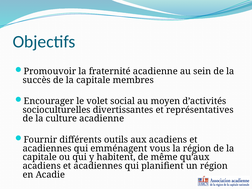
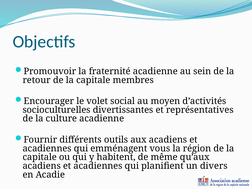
succès: succès -> retour
un région: région -> divers
